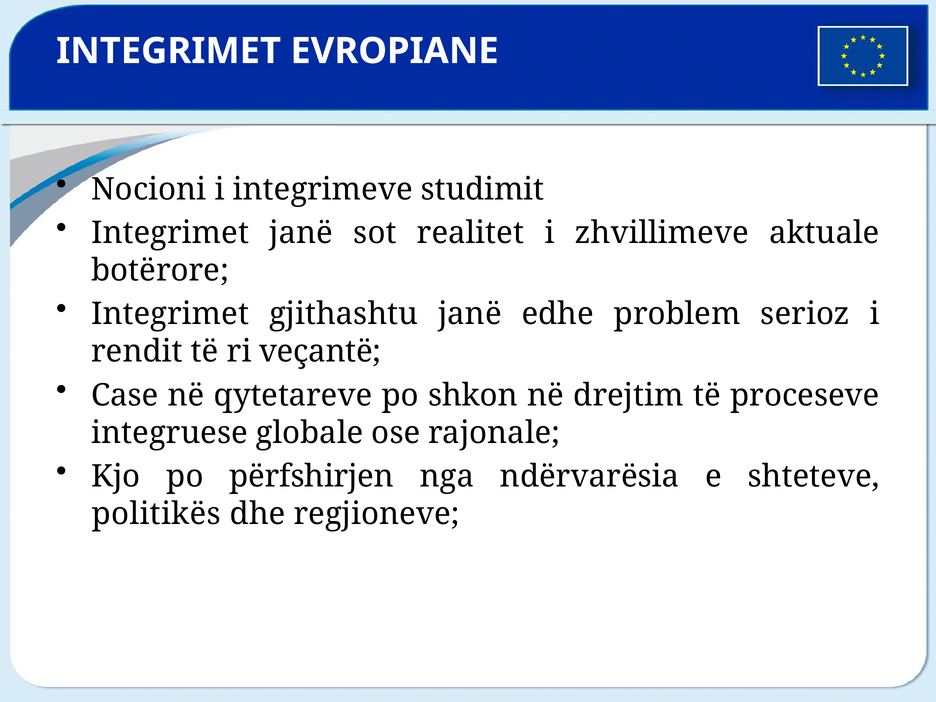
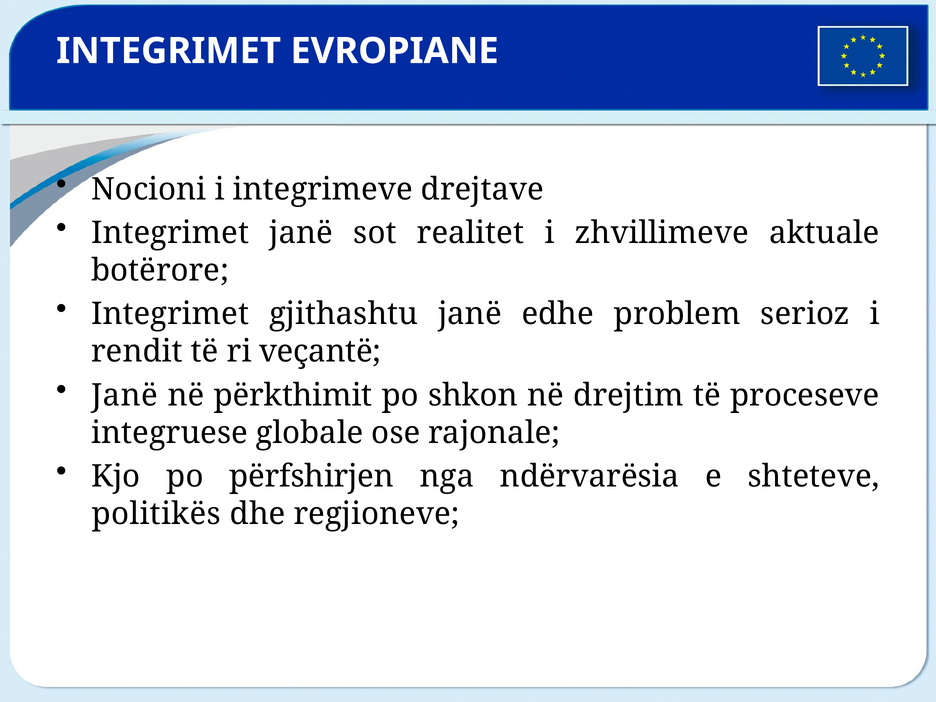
studimit: studimit -> drejtave
Case at (125, 395): Case -> Janë
qytetareve: qytetareve -> përkthimit
